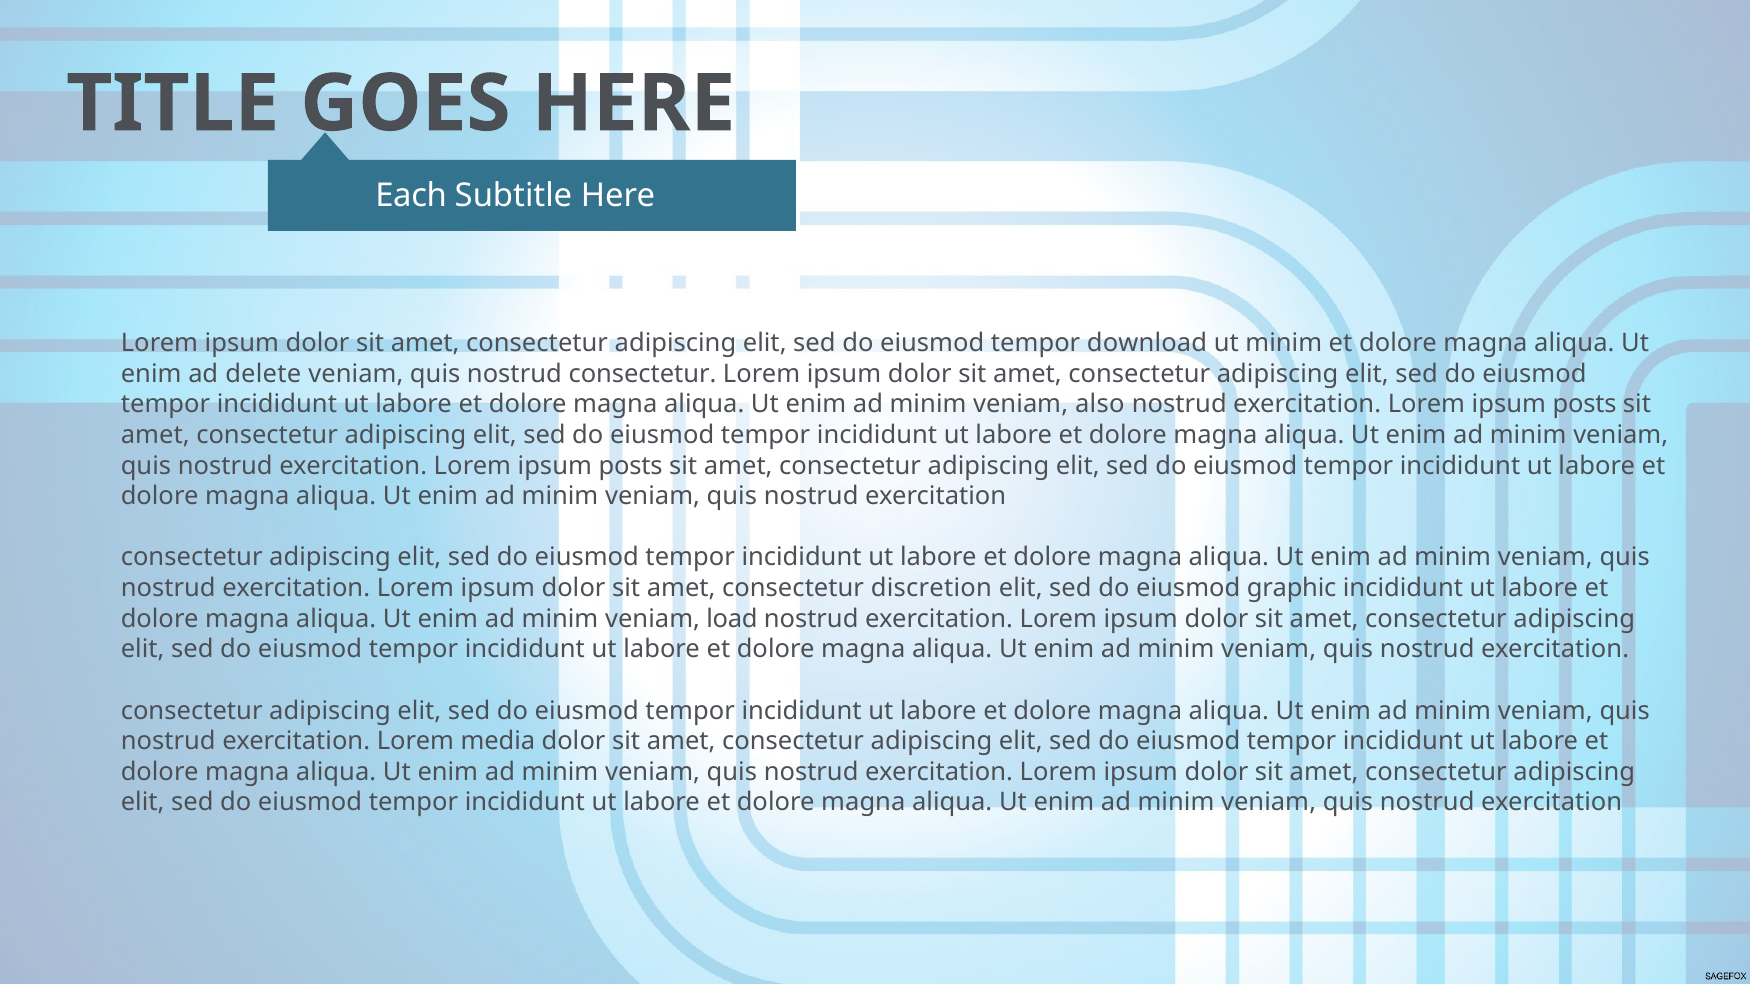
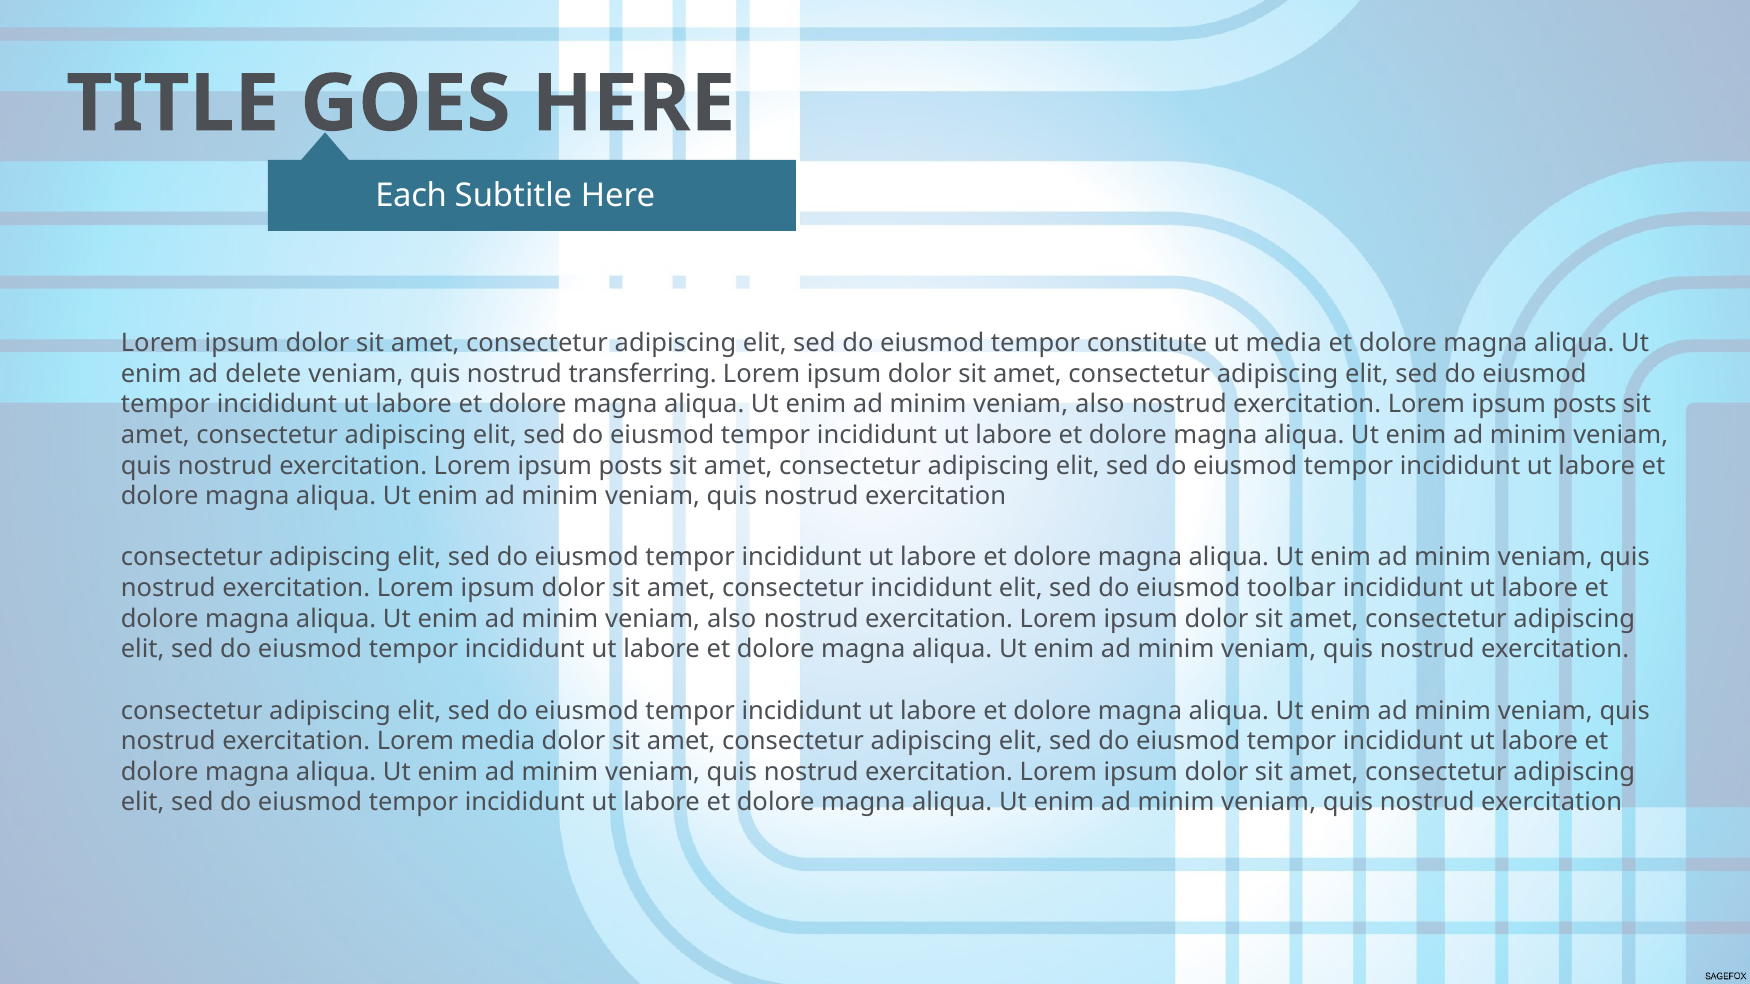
download: download -> constitute
ut minim: minim -> media
nostrud consectetur: consectetur -> transferring
consectetur discretion: discretion -> incididunt
graphic: graphic -> toolbar
load at (732, 619): load -> also
